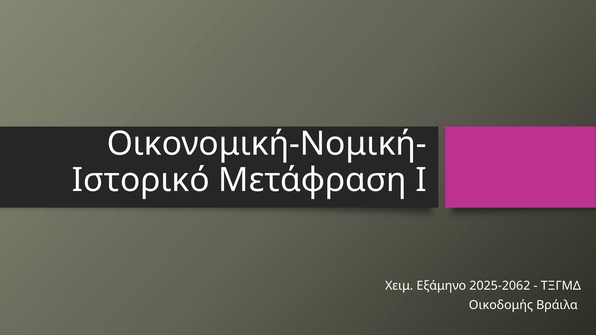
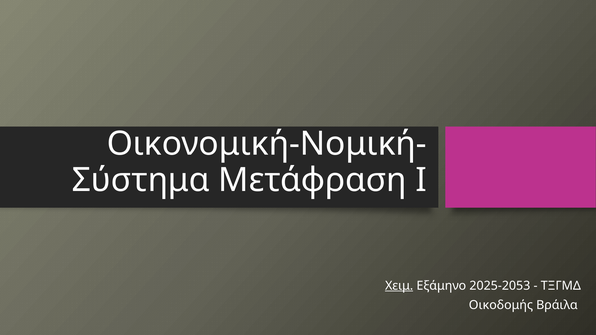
Ιστορικό: Ιστορικό -> Σύστημα
Χειμ underline: none -> present
2025-2062: 2025-2062 -> 2025-2053
